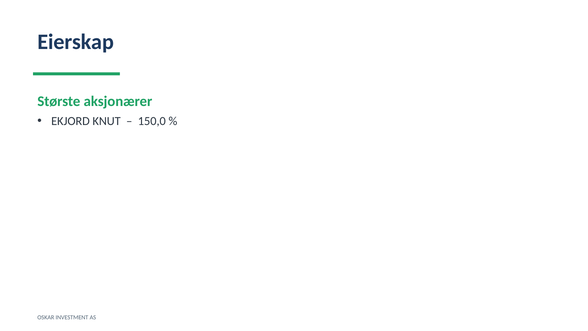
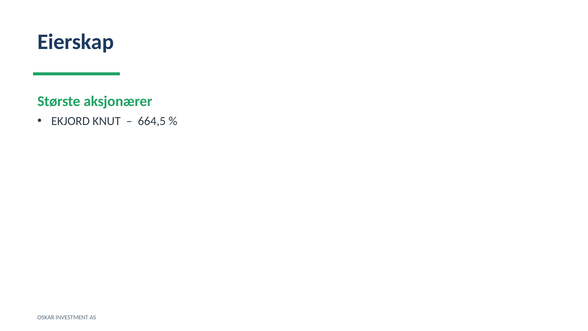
150,0: 150,0 -> 664,5
